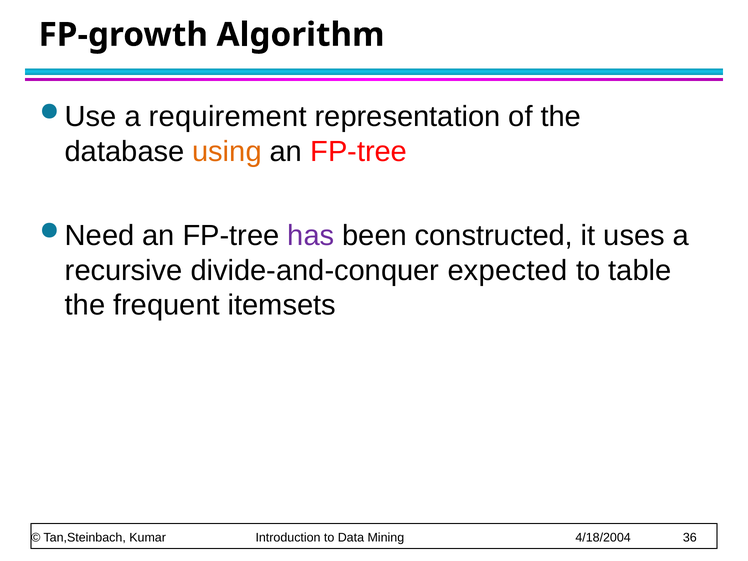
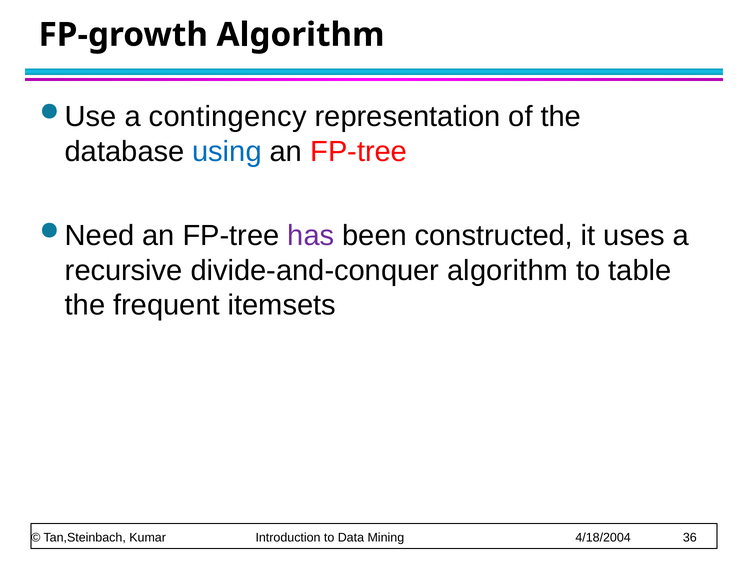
requirement: requirement -> contingency
using colour: orange -> blue
divide-and-conquer expected: expected -> algorithm
